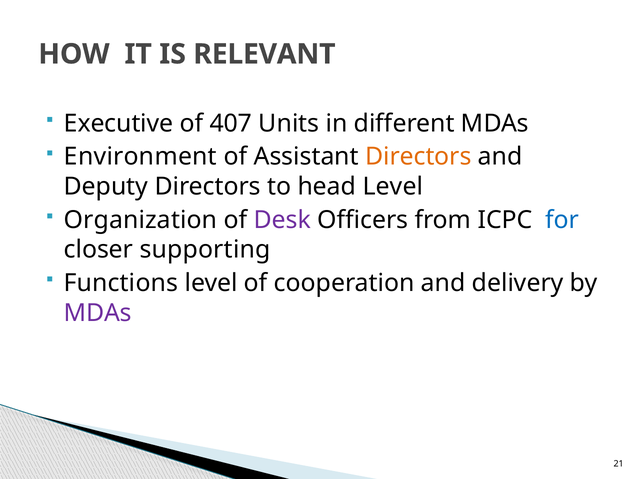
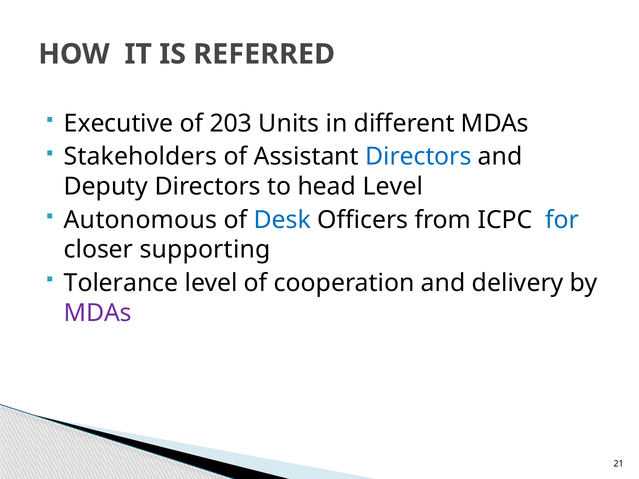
RELEVANT: RELEVANT -> REFERRED
407: 407 -> 203
Environment: Environment -> Stakeholders
Directors at (418, 157) colour: orange -> blue
Organization: Organization -> Autonomous
Desk colour: purple -> blue
Functions: Functions -> Tolerance
